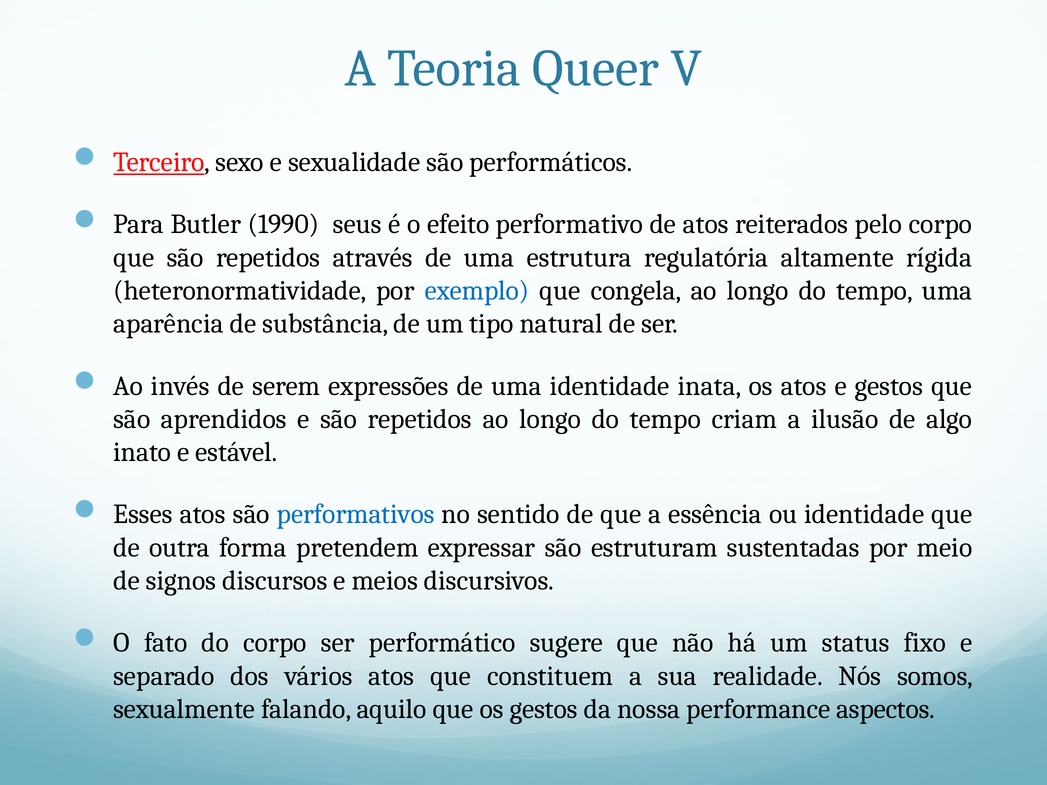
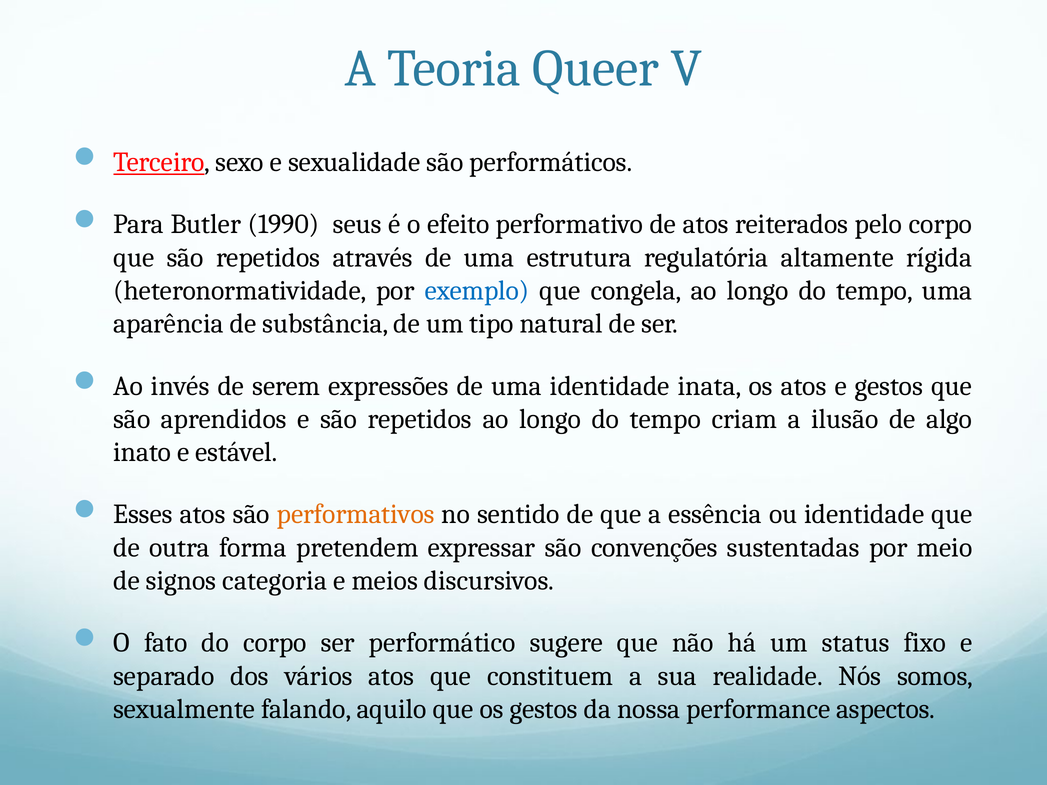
performativos colour: blue -> orange
estruturam: estruturam -> convenções
discursos: discursos -> categoria
